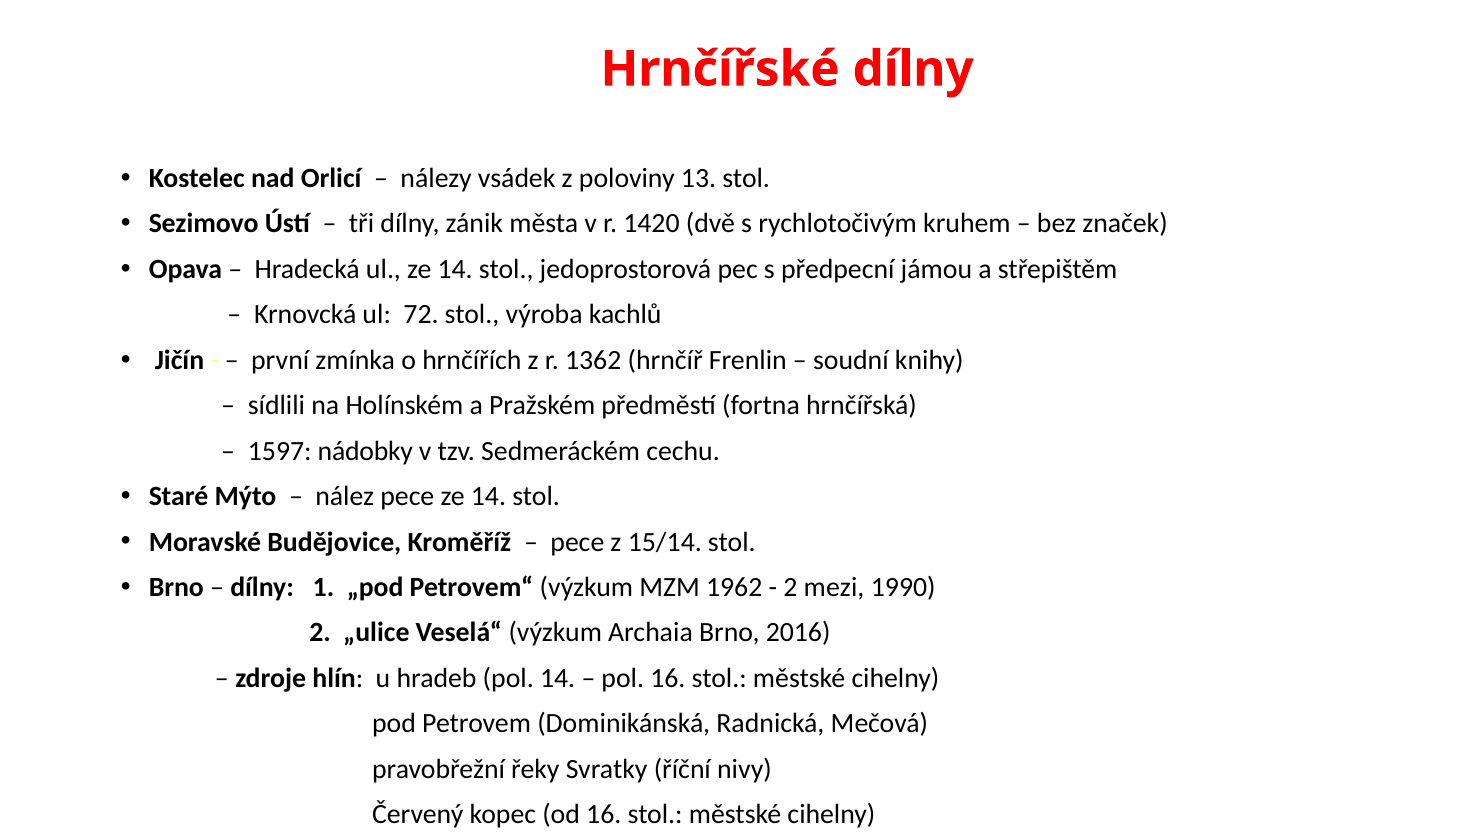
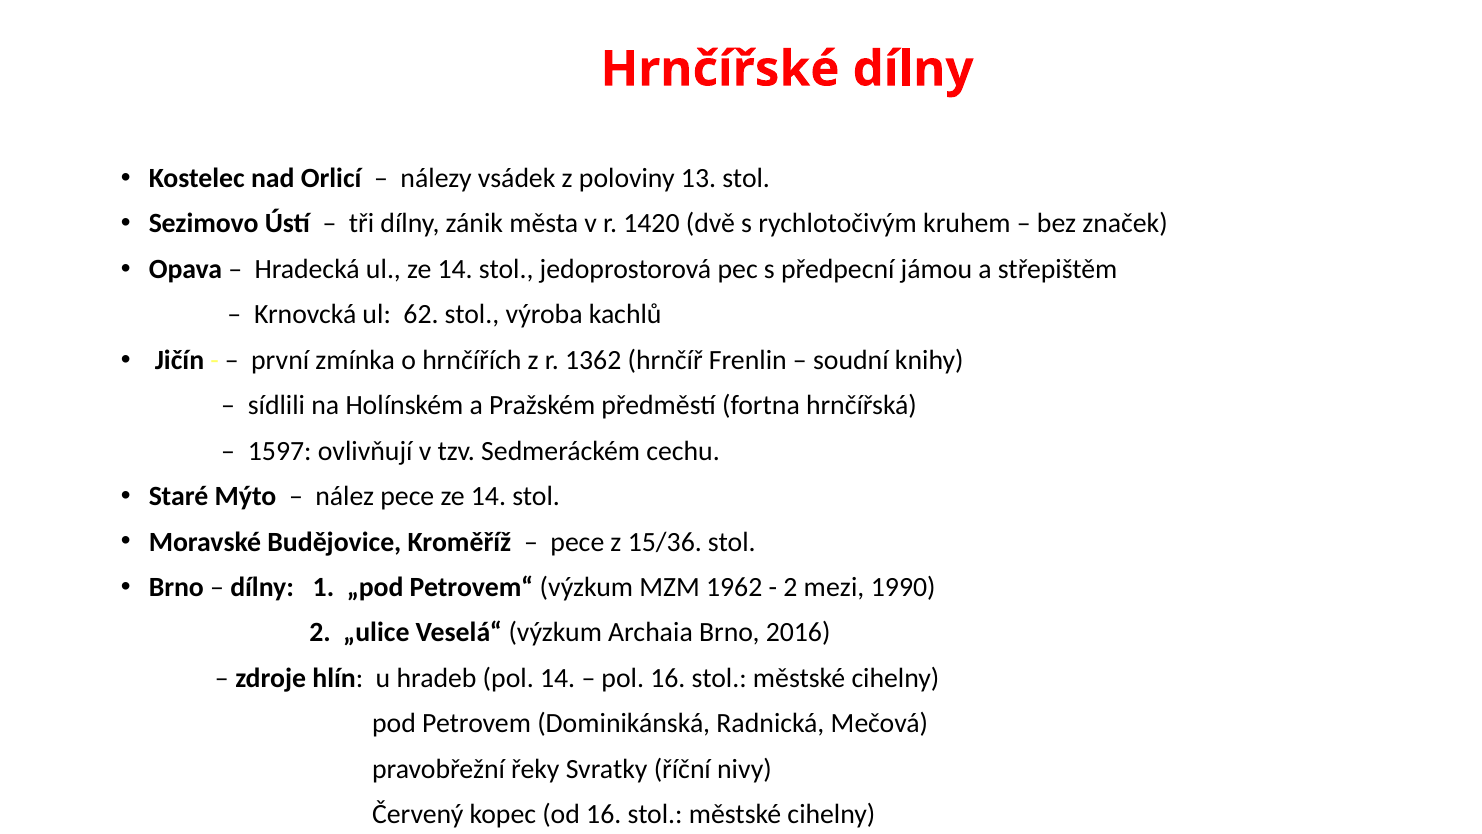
72: 72 -> 62
nádobky: nádobky -> ovlivňují
15/14: 15/14 -> 15/36
